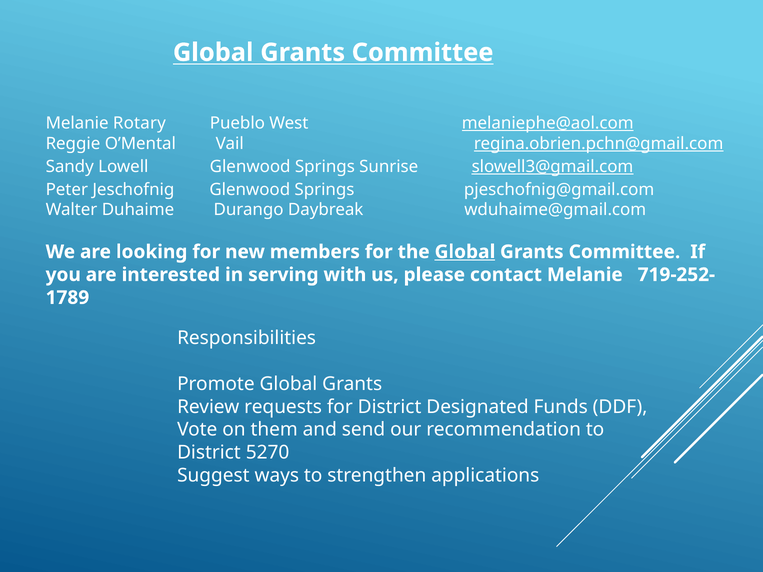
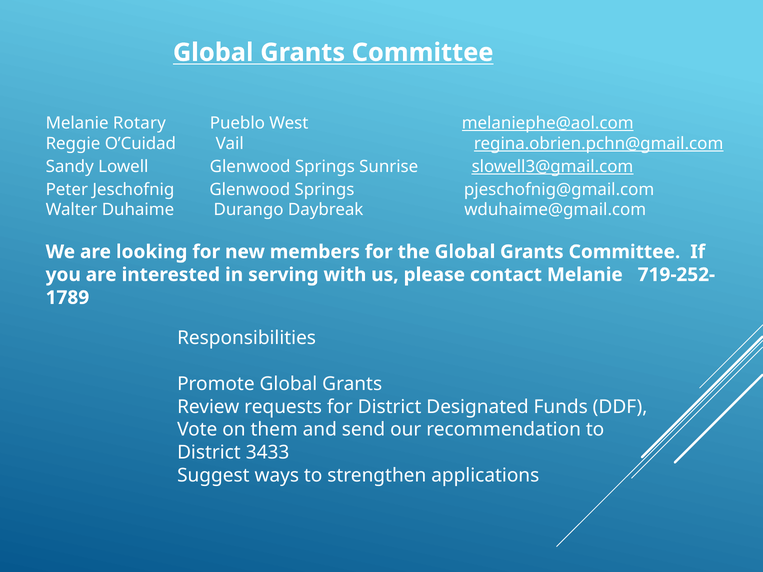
O’Mental: O’Mental -> O’Cuidad
Global at (465, 252) underline: present -> none
5270: 5270 -> 3433
